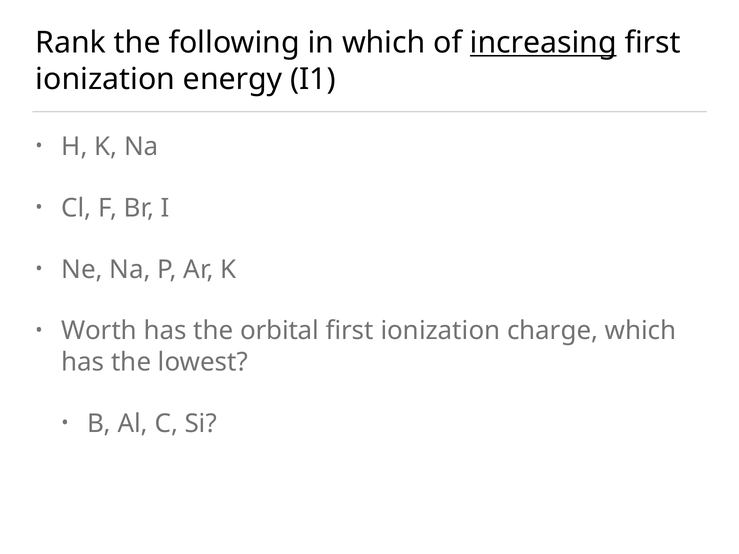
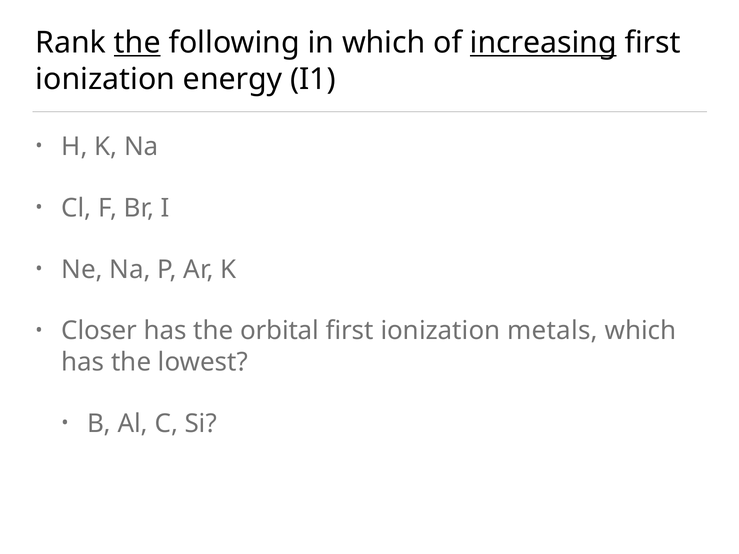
the at (137, 43) underline: none -> present
Worth: Worth -> Closer
charge: charge -> metals
